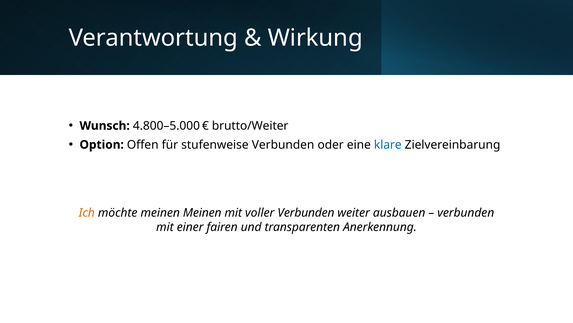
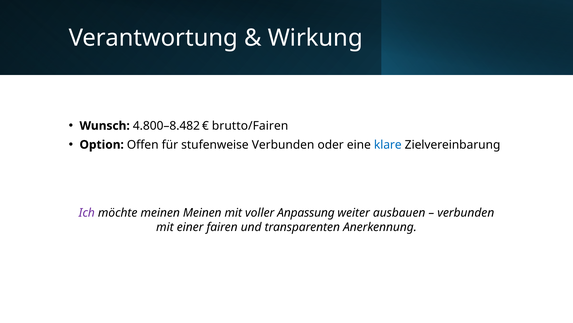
4.800–5.000: 4.800–5.000 -> 4.800–8.482
brutto/Weiter: brutto/Weiter -> brutto/Fairen
Ich colour: orange -> purple
voller Verbunden: Verbunden -> Anpassung
